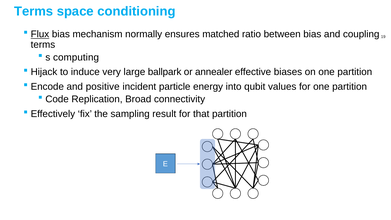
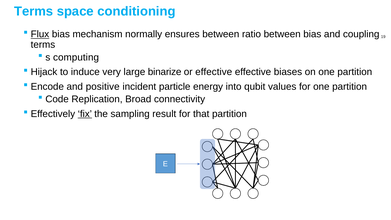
ensures matched: matched -> between
ballpark: ballpark -> binarize
or annealer: annealer -> effective
fix underline: none -> present
